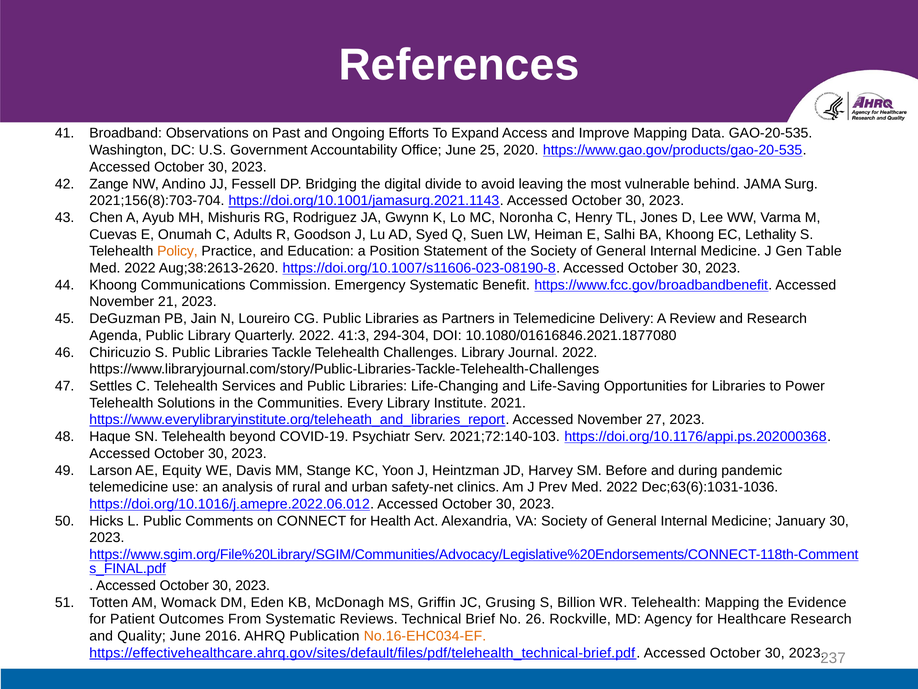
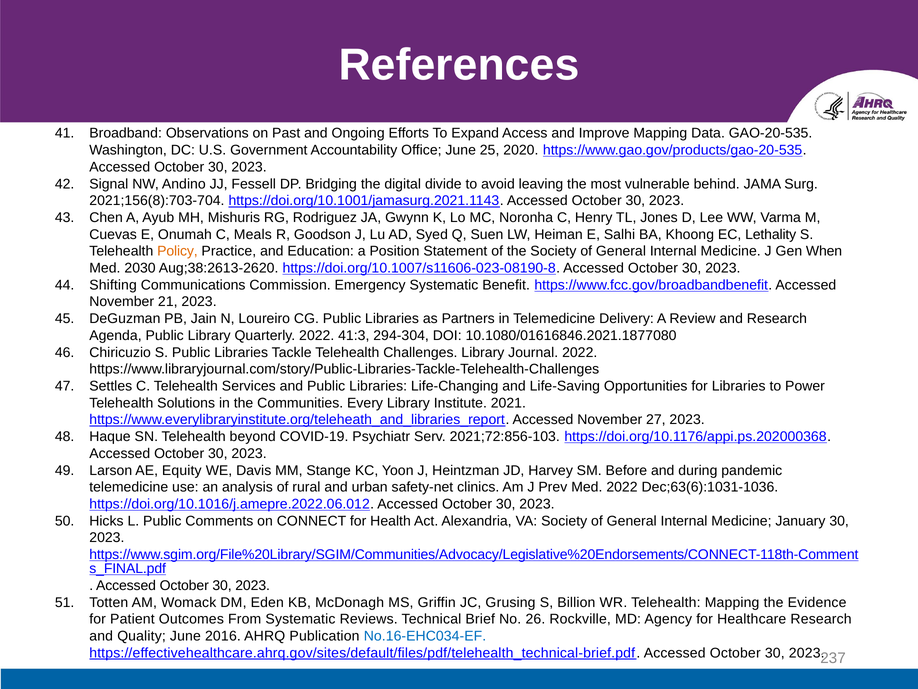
Zange: Zange -> Signal
Adults: Adults -> Meals
Table: Table -> When
2022 at (140, 268): 2022 -> 2030
Khoong at (113, 285): Khoong -> Shifting
2021;72:140-103: 2021;72:140-103 -> 2021;72:856-103
No.16-EHC034-EF colour: orange -> blue
